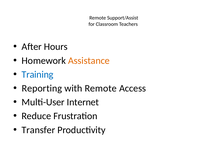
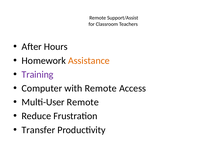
Training colour: blue -> purple
Reporting: Reporting -> Computer
Multi-User Internet: Internet -> Remote
